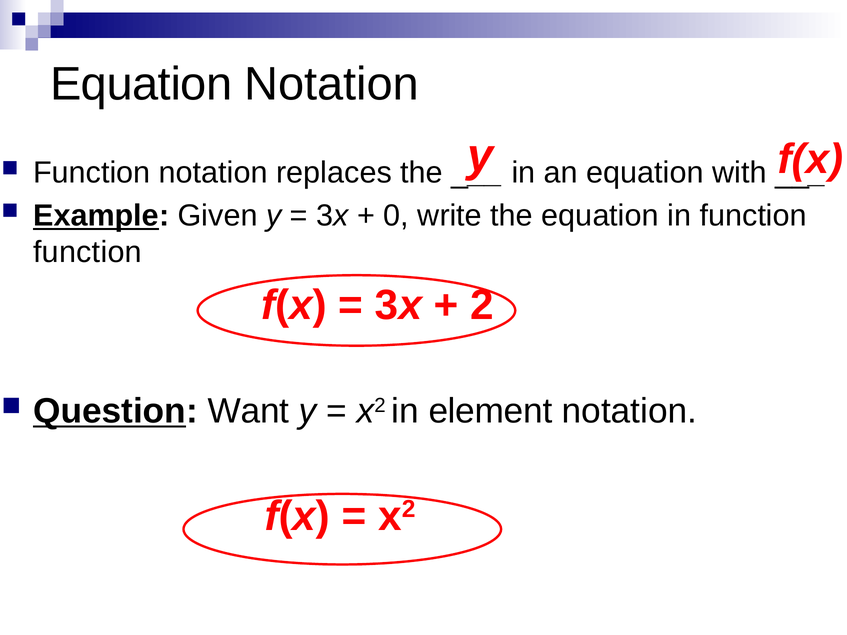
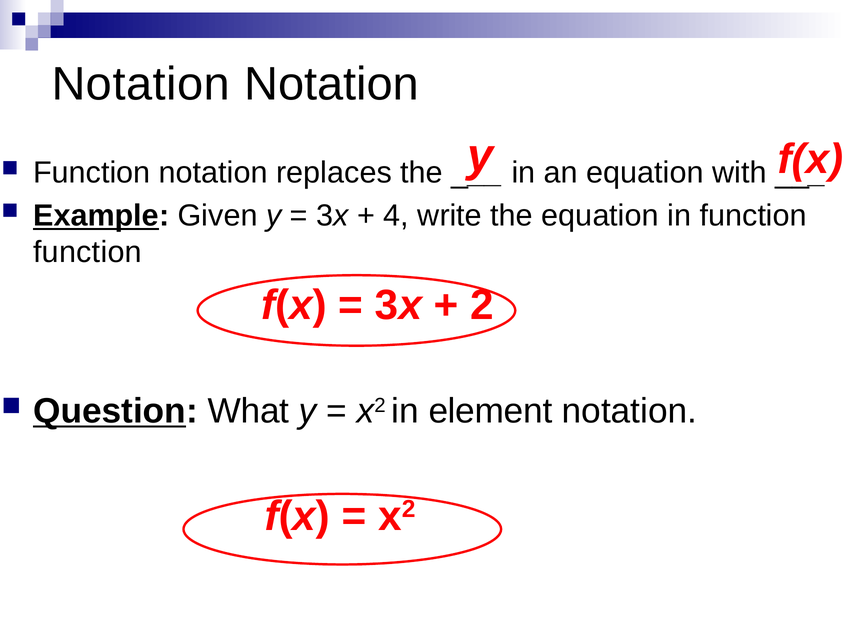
Equation at (141, 84): Equation -> Notation
0: 0 -> 4
Want: Want -> What
